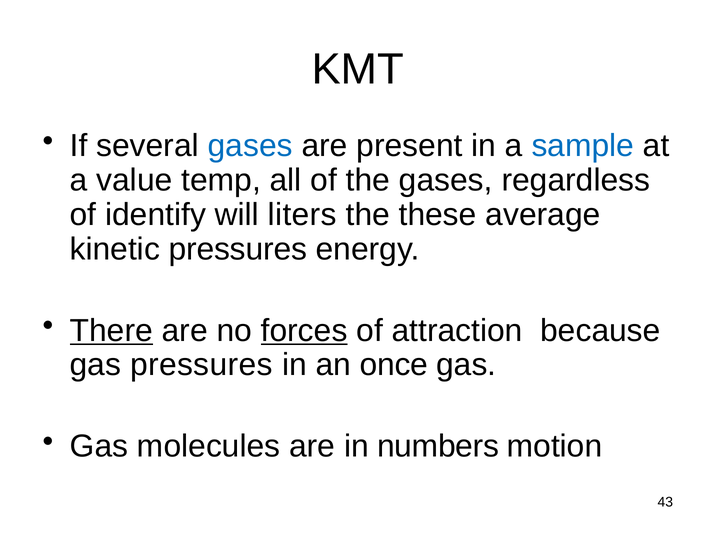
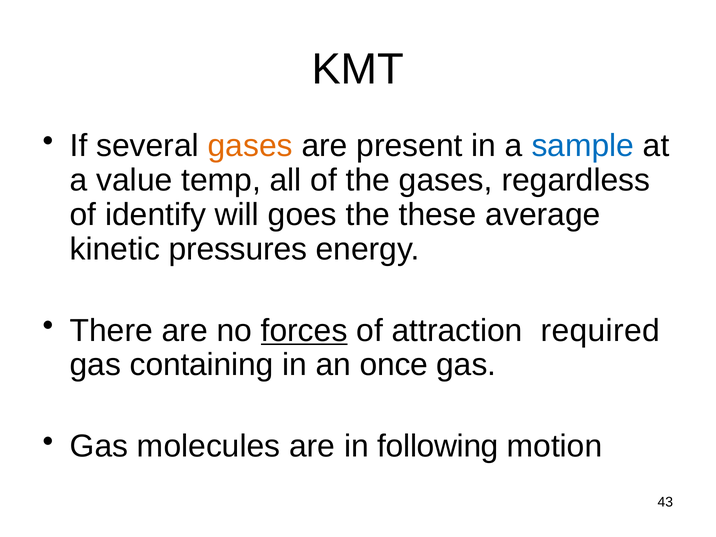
gases at (250, 146) colour: blue -> orange
liters: liters -> goes
There underline: present -> none
because: because -> required
gas pressures: pressures -> containing
numbers: numbers -> following
